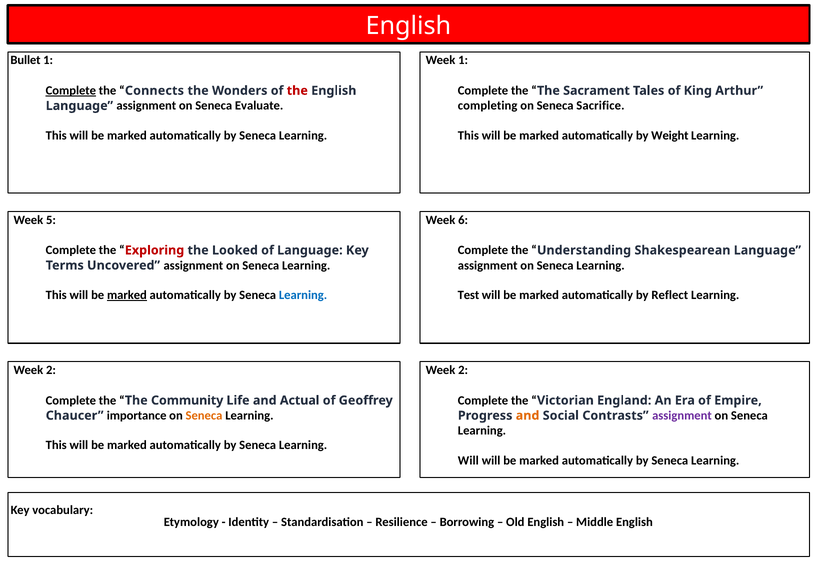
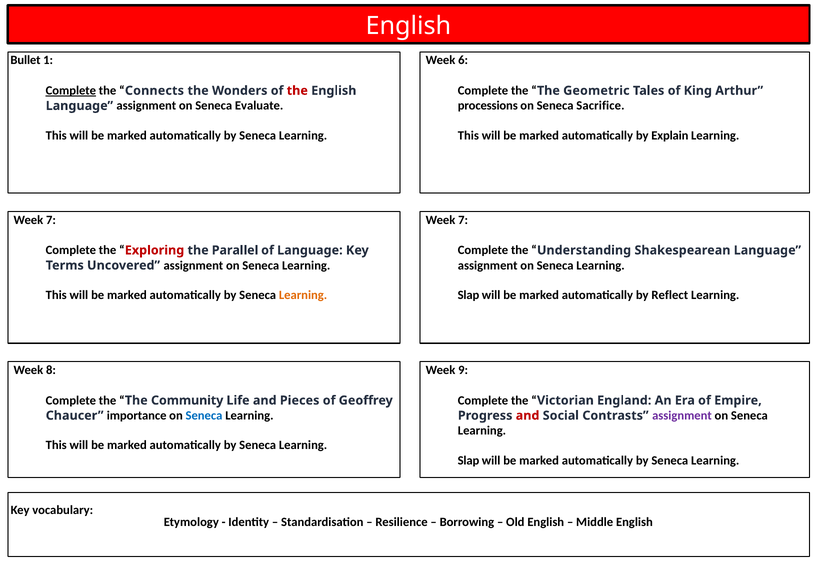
Week 1: 1 -> 6
Sacrament: Sacrament -> Geometric
completing: completing -> processions
Weight: Weight -> Explain
5 at (51, 220): 5 -> 7
6 at (463, 220): 6 -> 7
Looked: Looked -> Parallel
marked at (127, 295) underline: present -> none
Learning at (303, 295) colour: blue -> orange
Test at (468, 295): Test -> Slap
2 at (51, 370): 2 -> 8
2 at (463, 370): 2 -> 9
Actual: Actual -> Pieces
Seneca at (204, 415) colour: orange -> blue
and at (528, 415) colour: orange -> red
Will at (468, 460): Will -> Slap
